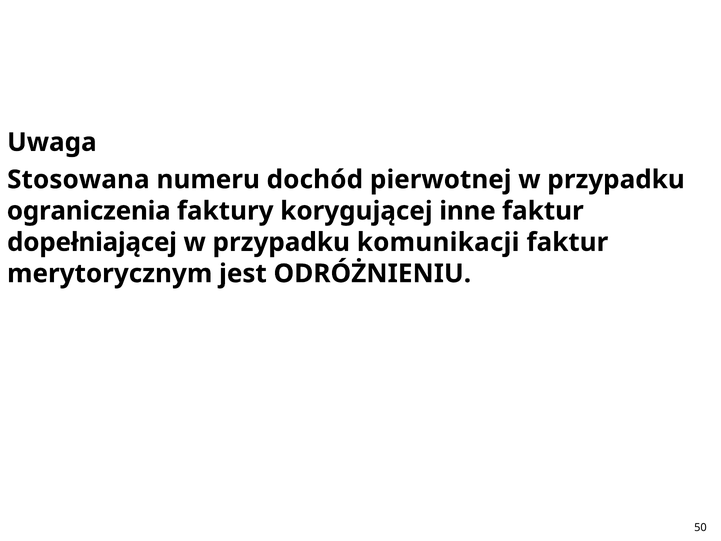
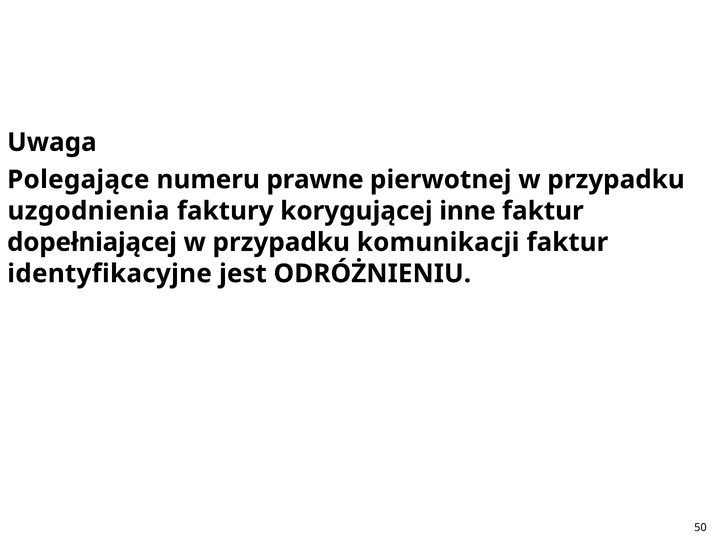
Stosowana: Stosowana -> Polegające
dochód: dochód -> prawne
ograniczenia: ograniczenia -> uzgodnienia
merytorycznym: merytorycznym -> identyfikacyjne
